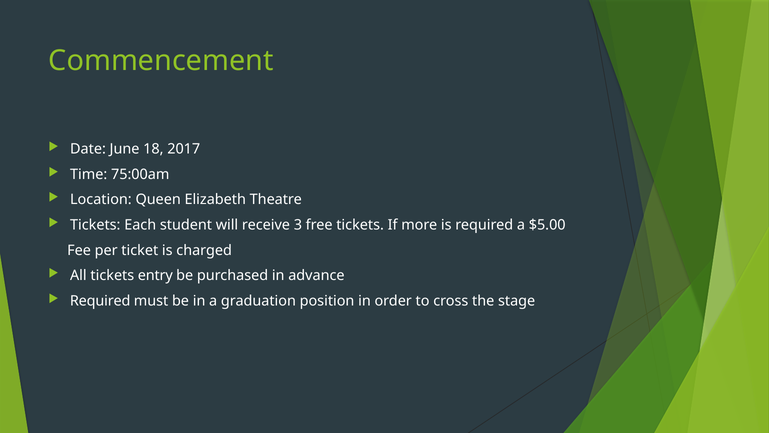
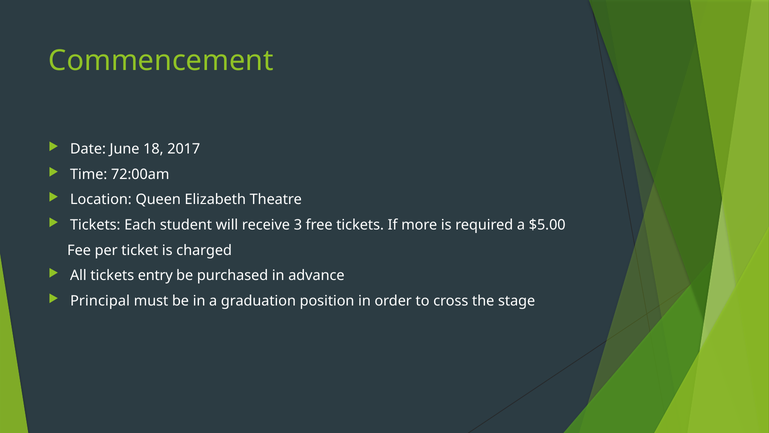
75:00am: 75:00am -> 72:00am
Required at (100, 301): Required -> Principal
